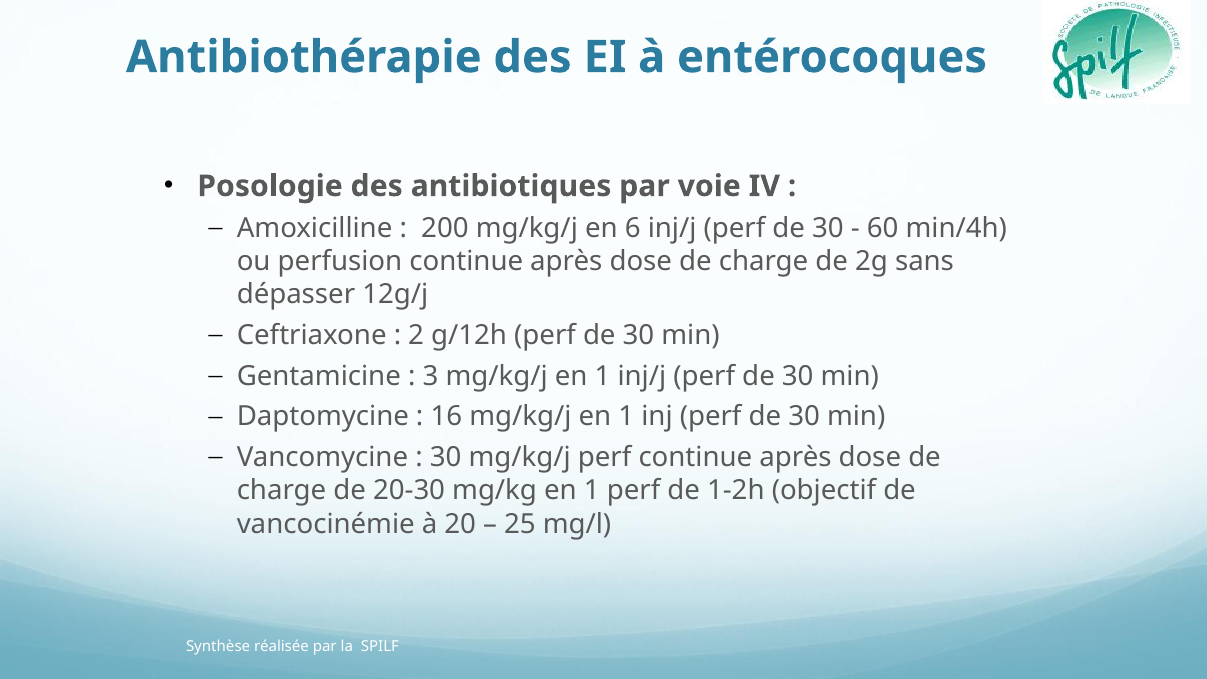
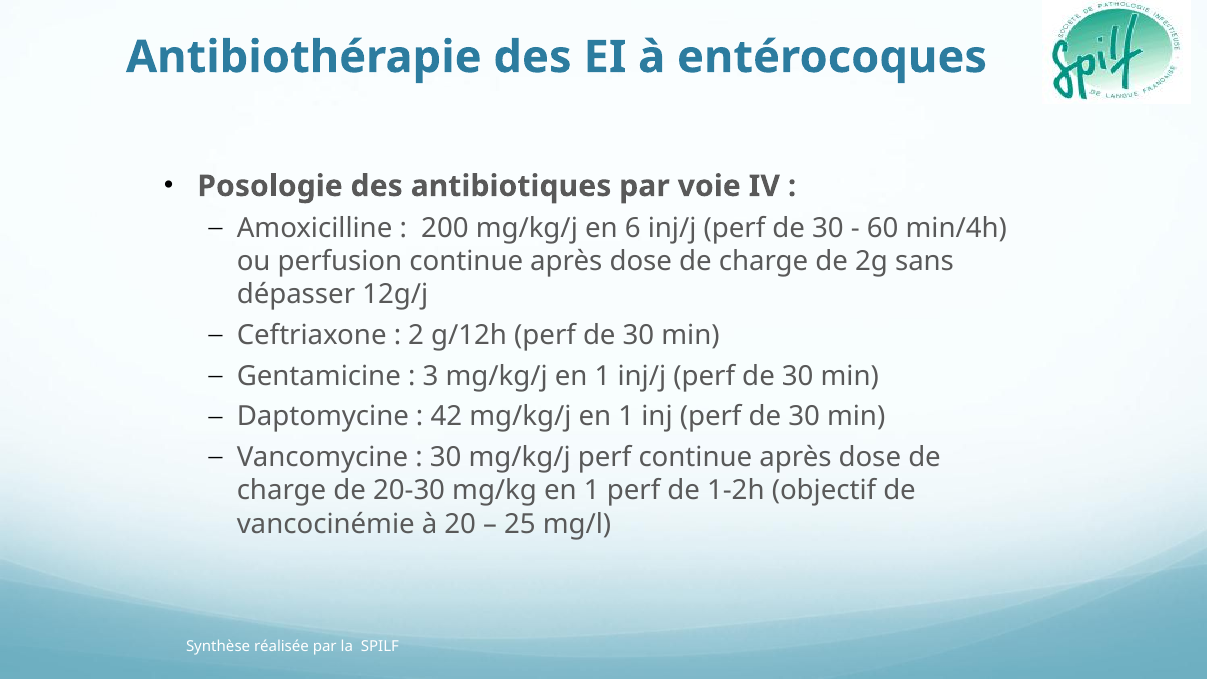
16: 16 -> 42
